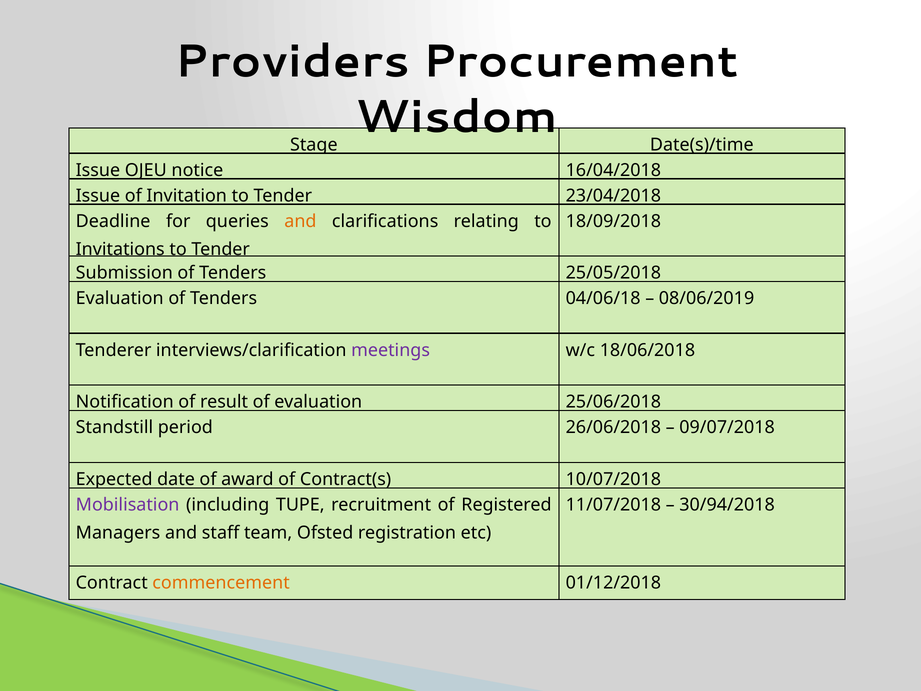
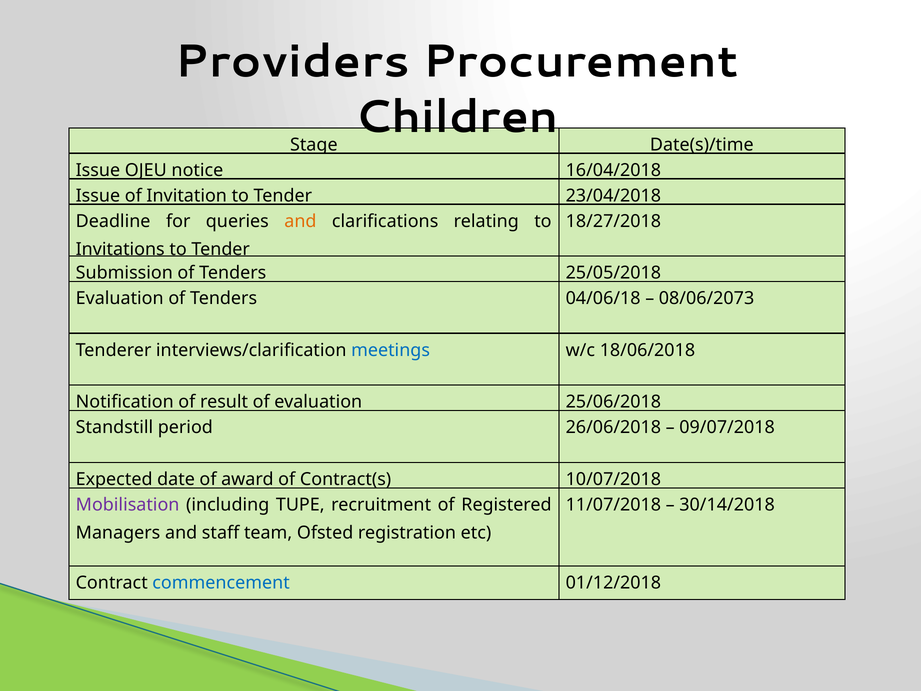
Wisdom: Wisdom -> Children
18/09/2018: 18/09/2018 -> 18/27/2018
08/06/2019: 08/06/2019 -> 08/06/2073
meetings at (391, 350) colour: purple -> blue
30/94/2018: 30/94/2018 -> 30/14/2018
commencement at (221, 583) colour: orange -> blue
